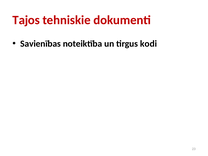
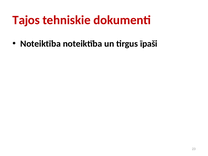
Savienības at (41, 44): Savienības -> Noteiktība
kodi: kodi -> īpaši
